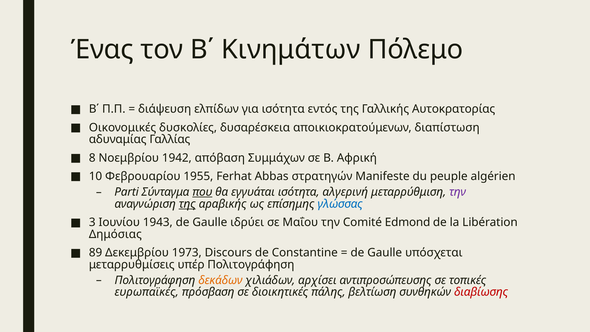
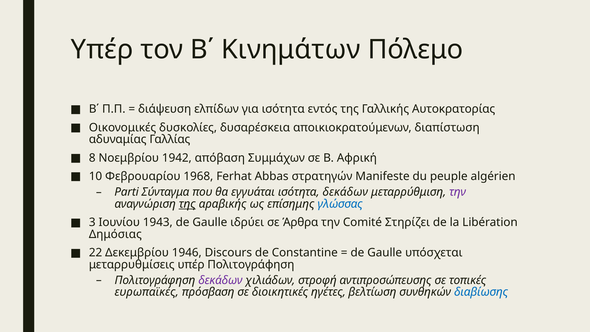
Ένας at (102, 50): Ένας -> Υπέρ
1955: 1955 -> 1968
που underline: present -> none
ισότητα αλγερινή: αλγερινή -> δεκάδων
Μαΐου: Μαΐου -> Άρθρα
Edmond: Edmond -> Στηρίζει
89: 89 -> 22
1973: 1973 -> 1946
δεκάδων at (220, 280) colour: orange -> purple
αρχίσει: αρχίσει -> στροφή
πάλης: πάλης -> ηγέτες
διαβίωσης colour: red -> blue
